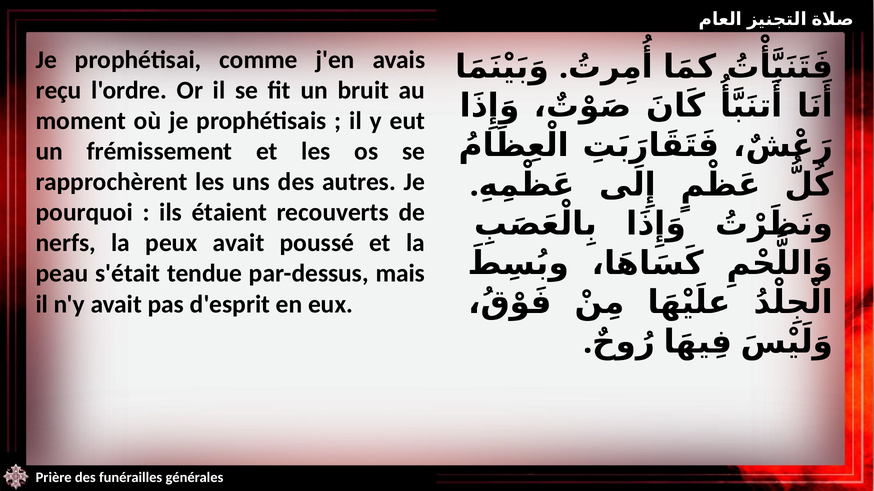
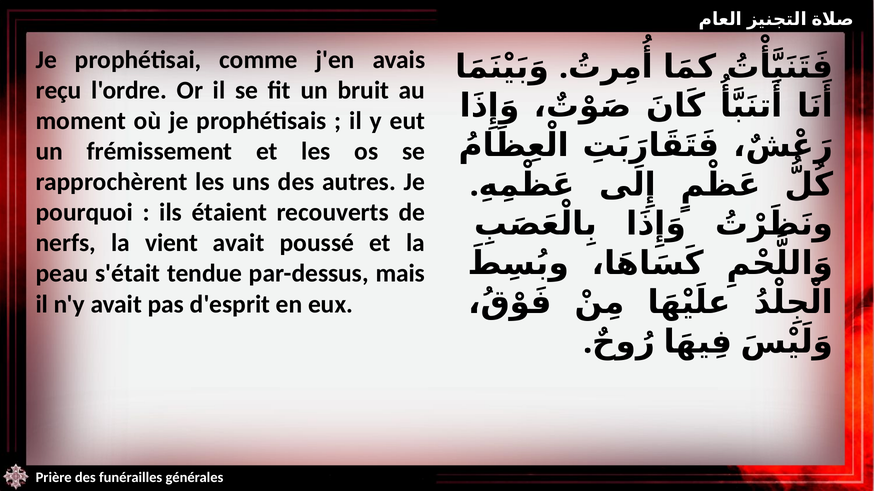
peux: peux -> vient
